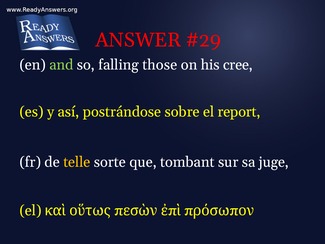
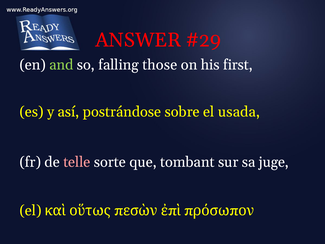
cree: cree -> first
report: report -> usada
telle colour: yellow -> pink
